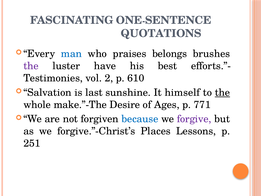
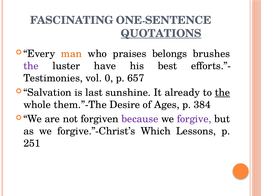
QUOTATIONS underline: none -> present
man colour: blue -> orange
2: 2 -> 0
610: 610 -> 657
himself: himself -> already
make.”-The: make.”-The -> them.”-The
771: 771 -> 384
because colour: blue -> purple
Places: Places -> Which
